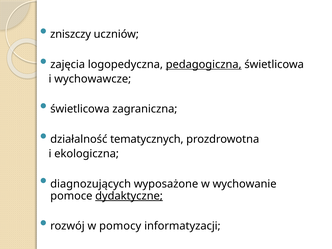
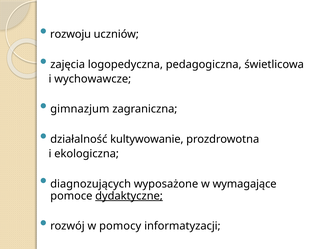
zniszczy: zniszczy -> rozwoju
pedagogiczna underline: present -> none
świetlicowa at (80, 109): świetlicowa -> gimnazjum
tematycznych: tematycznych -> kultywowanie
wychowanie: wychowanie -> wymagające
